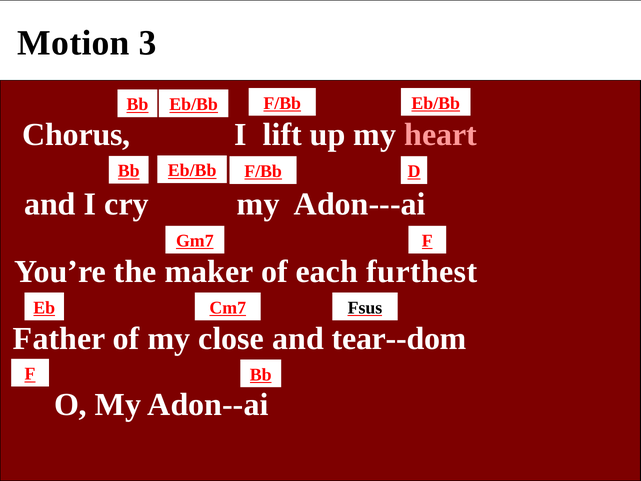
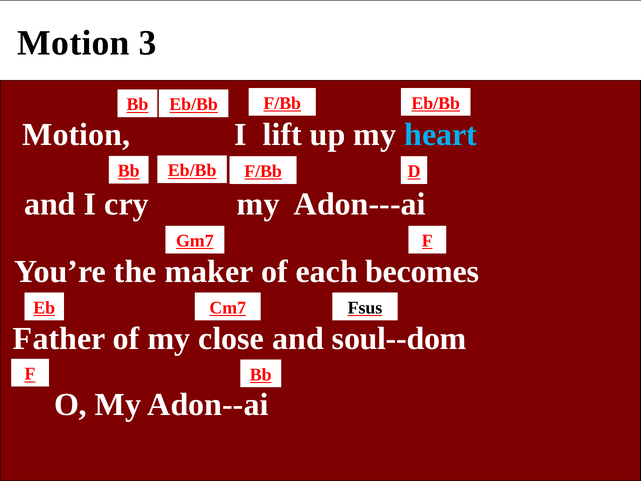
Chorus at (76, 135): Chorus -> Motion
heart colour: pink -> light blue
furthest: furthest -> becomes
tear--dom: tear--dom -> soul--dom
